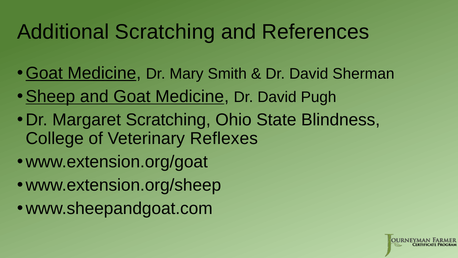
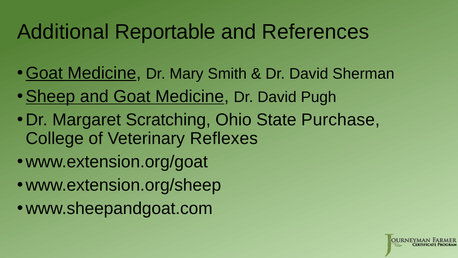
Additional Scratching: Scratching -> Reportable
Blindness: Blindness -> Purchase
